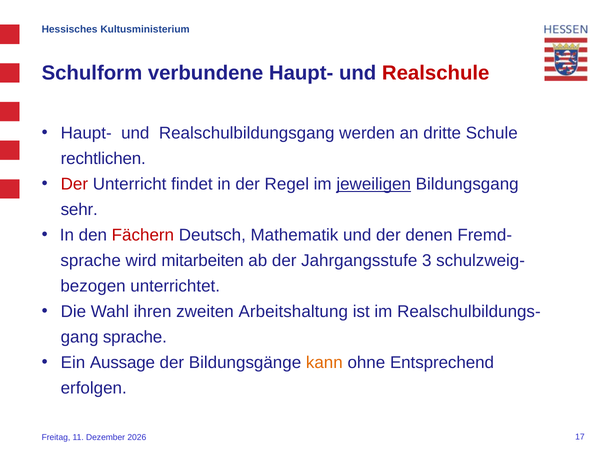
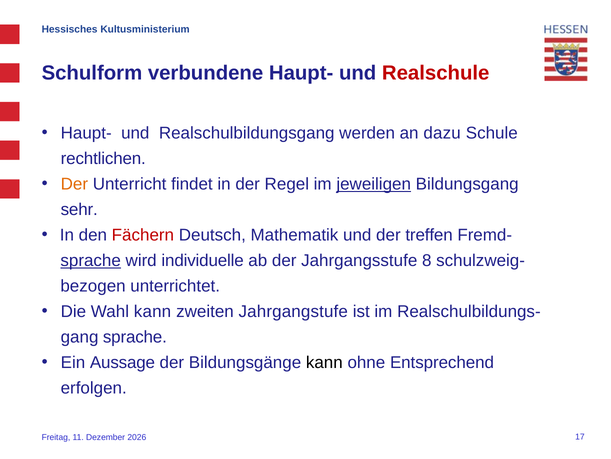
dritte: dritte -> dazu
Der at (74, 184) colour: red -> orange
denen: denen -> treffen
sprache at (91, 260) underline: none -> present
mitarbeiten: mitarbeiten -> individuelle
3: 3 -> 8
Wahl ihren: ihren -> kann
Arbeitshaltung: Arbeitshaltung -> Jahrgangstufe
kann at (324, 362) colour: orange -> black
